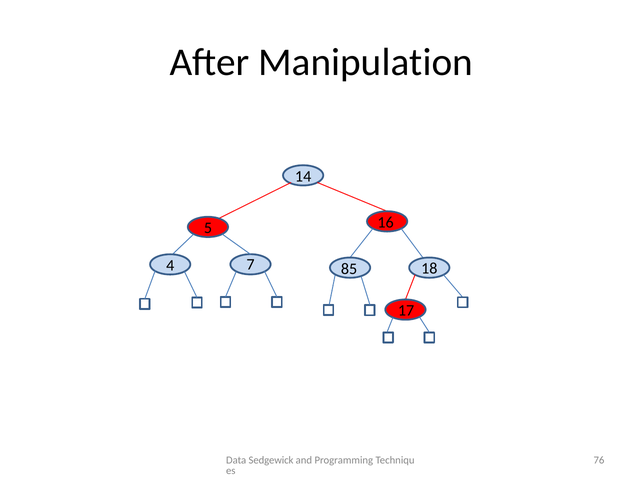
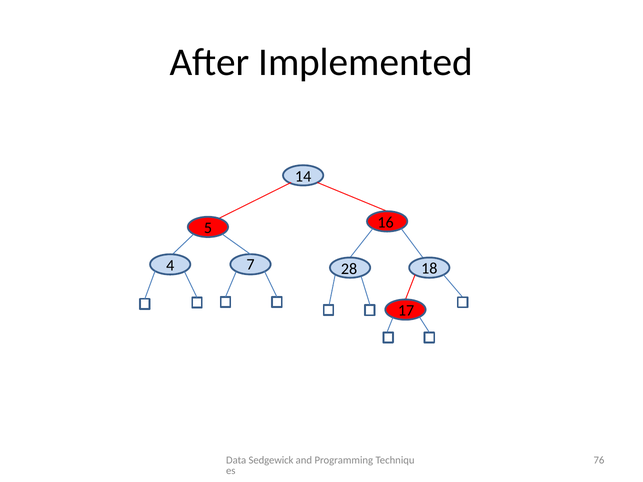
Manipulation: Manipulation -> Implemented
85: 85 -> 28
